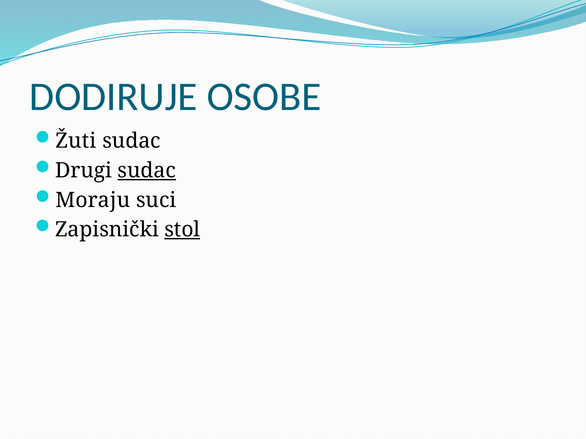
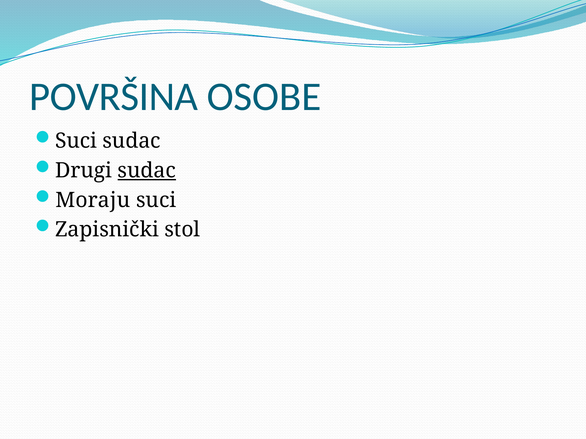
DODIRUJE: DODIRUJE -> POVRŠINA
Žuti at (76, 141): Žuti -> Suci
stol underline: present -> none
